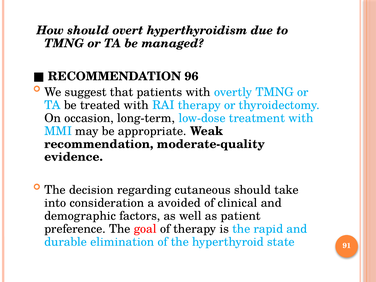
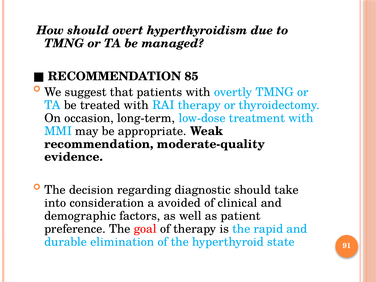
96: 96 -> 85
cutaneous: cutaneous -> diagnostic
